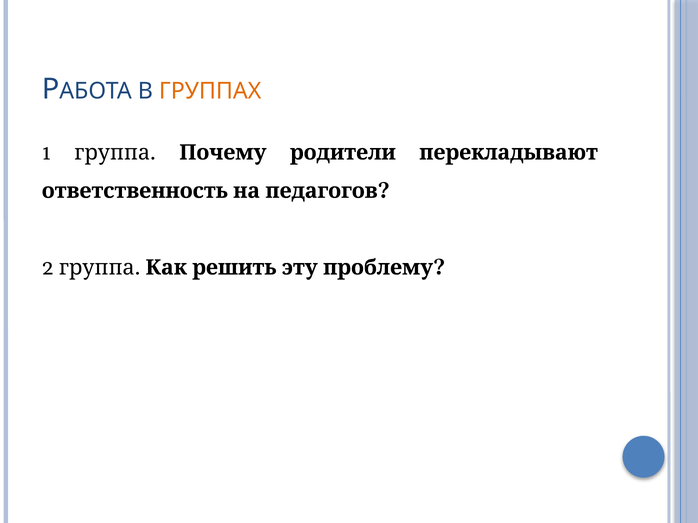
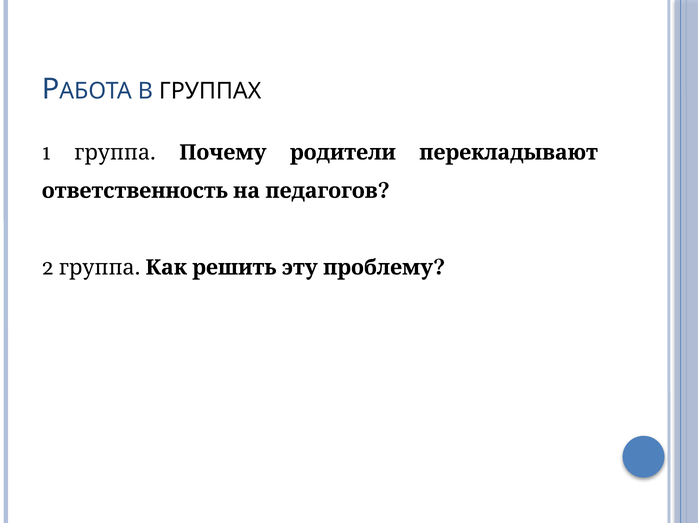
ГРУППАХ colour: orange -> black
